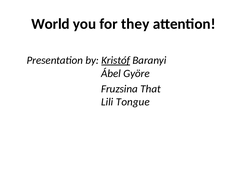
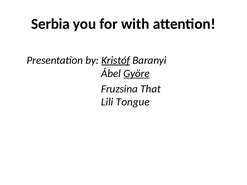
World: World -> Serbia
they: they -> with
Györe underline: none -> present
